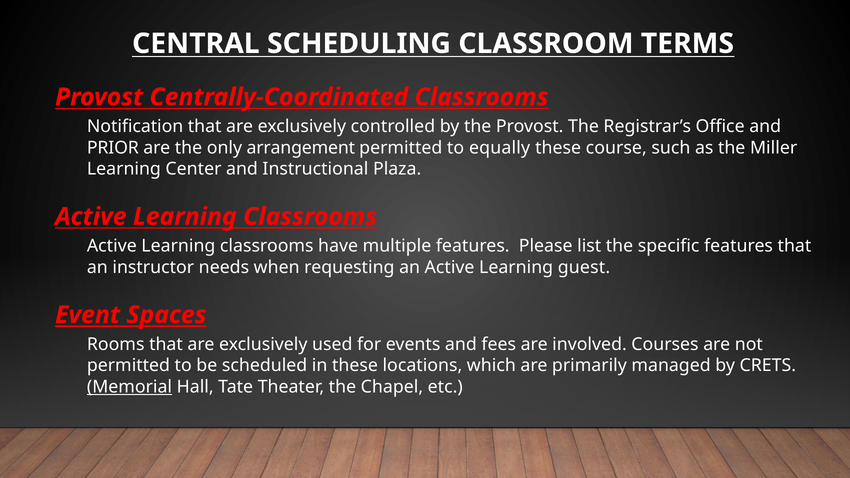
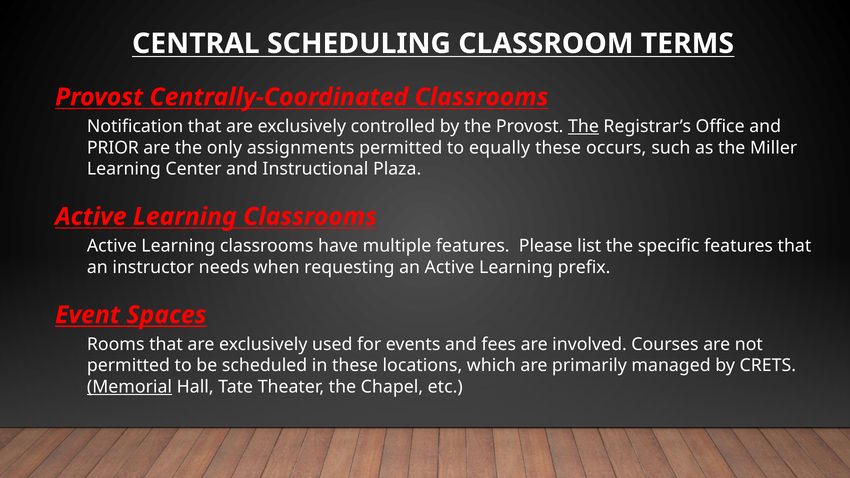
The at (584, 127) underline: none -> present
arrangement: arrangement -> assignments
course: course -> occurs
guest: guest -> prefix
